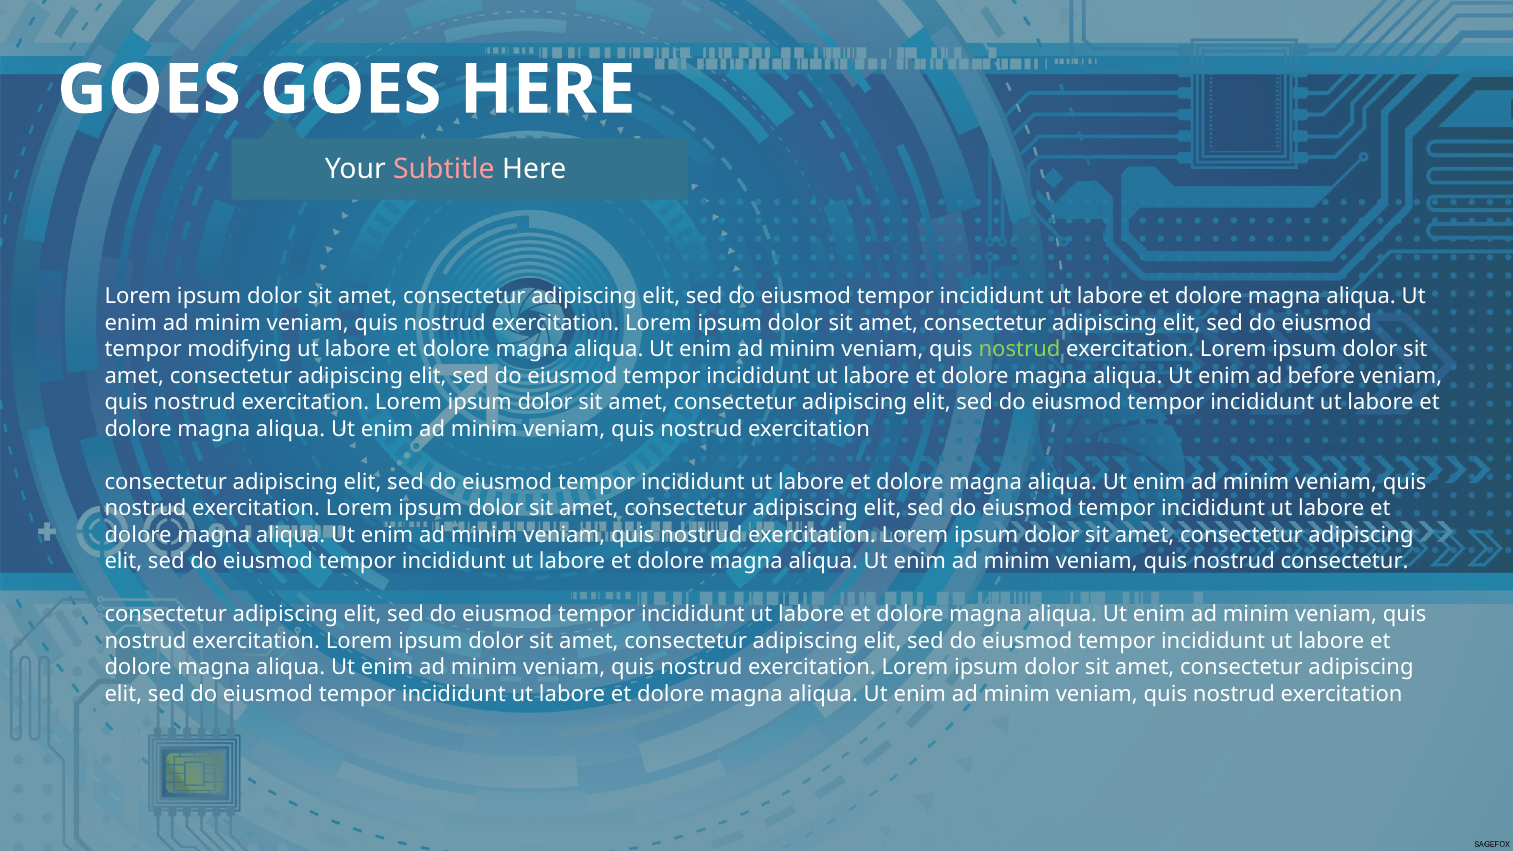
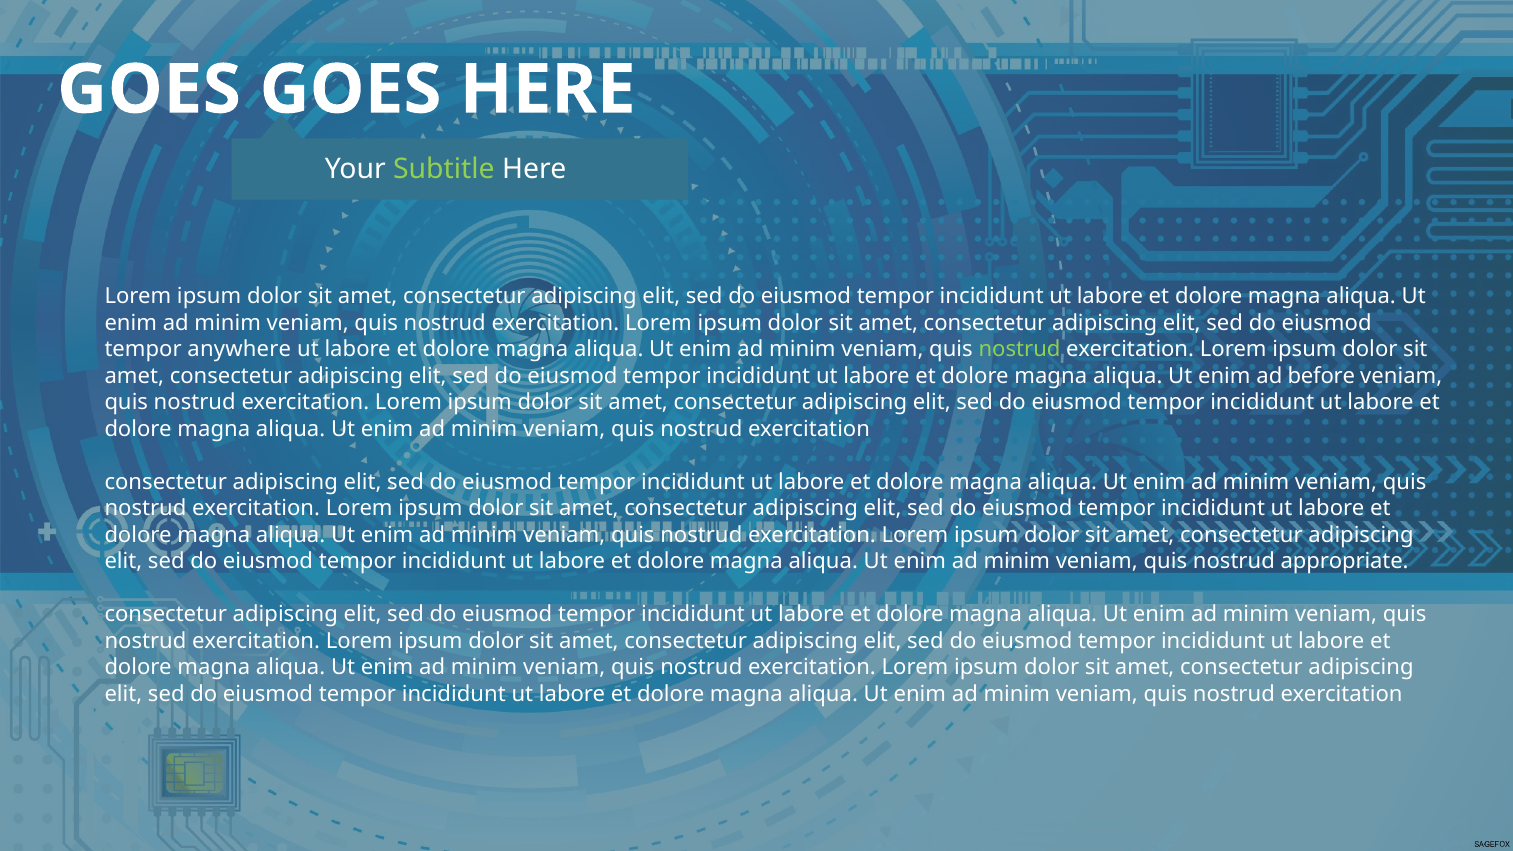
Subtitle colour: pink -> light green
modifying: modifying -> anywhere
nostrud consectetur: consectetur -> appropriate
